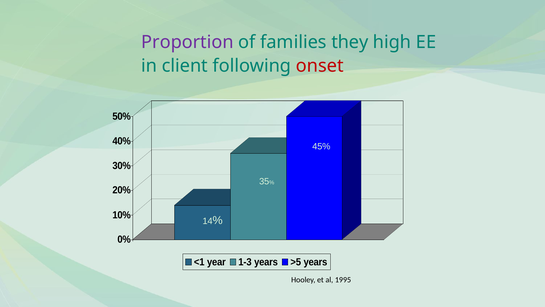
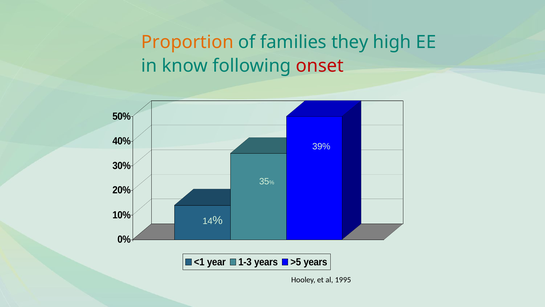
Proportion colour: purple -> orange
client: client -> know
45%: 45% -> 39%
